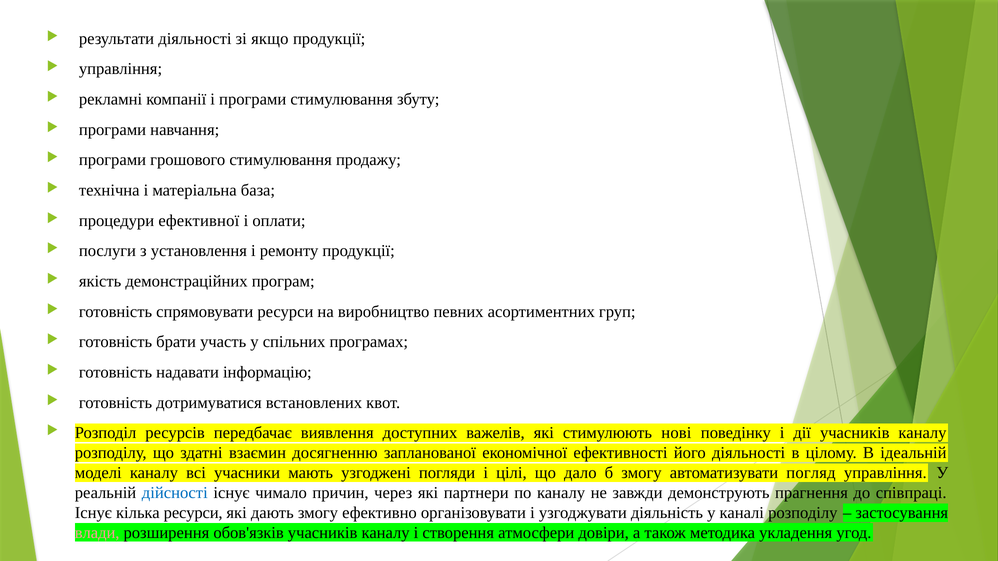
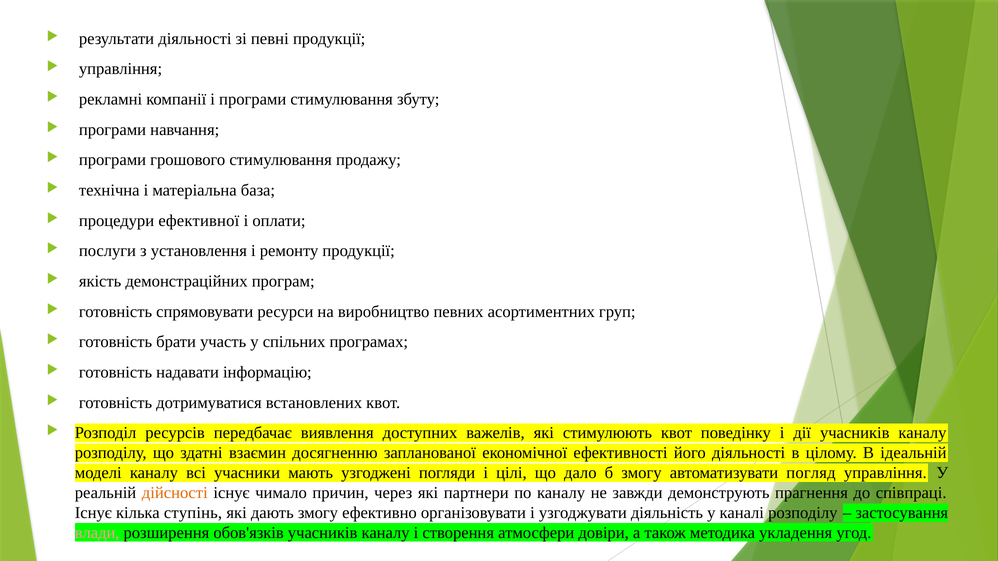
якщо: якщо -> певні
стимулюють нові: нові -> квот
дійсності colour: blue -> orange
кілька ресурси: ресурси -> ступінь
